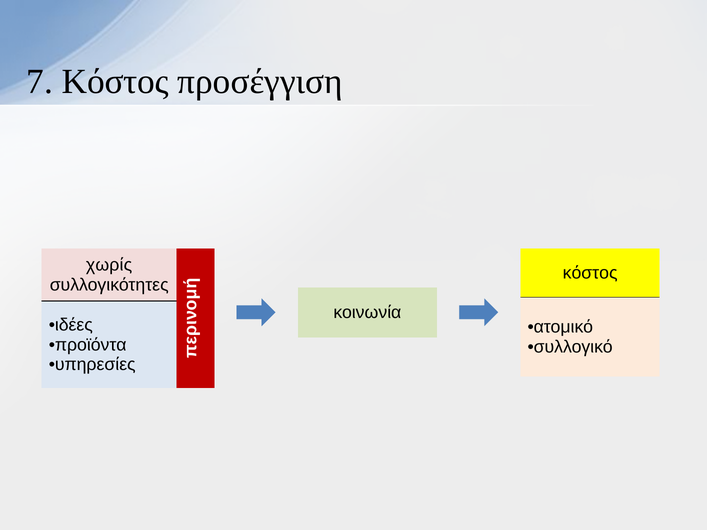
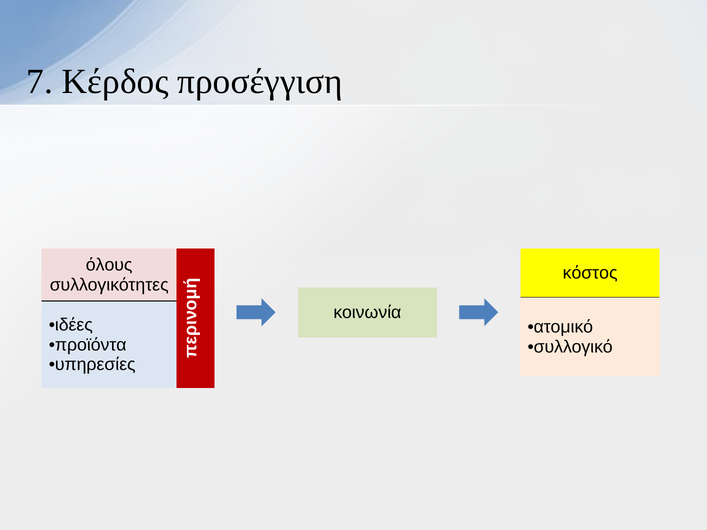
7 Κόστος: Κόστος -> Κέρδος
χωρίς: χωρίς -> όλους
